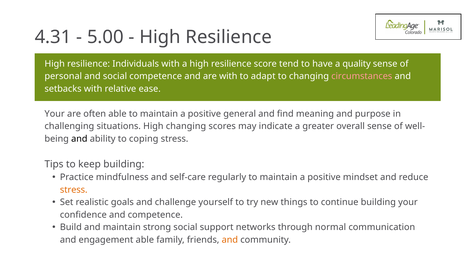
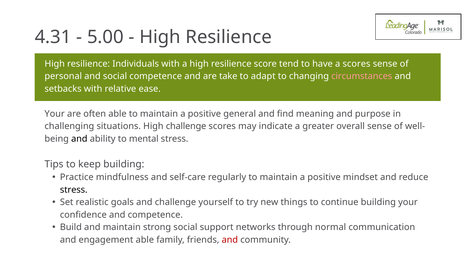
a quality: quality -> scores
are with: with -> take
High changing: changing -> challenge
coping: coping -> mental
stress at (74, 190) colour: orange -> black
and at (230, 240) colour: orange -> red
